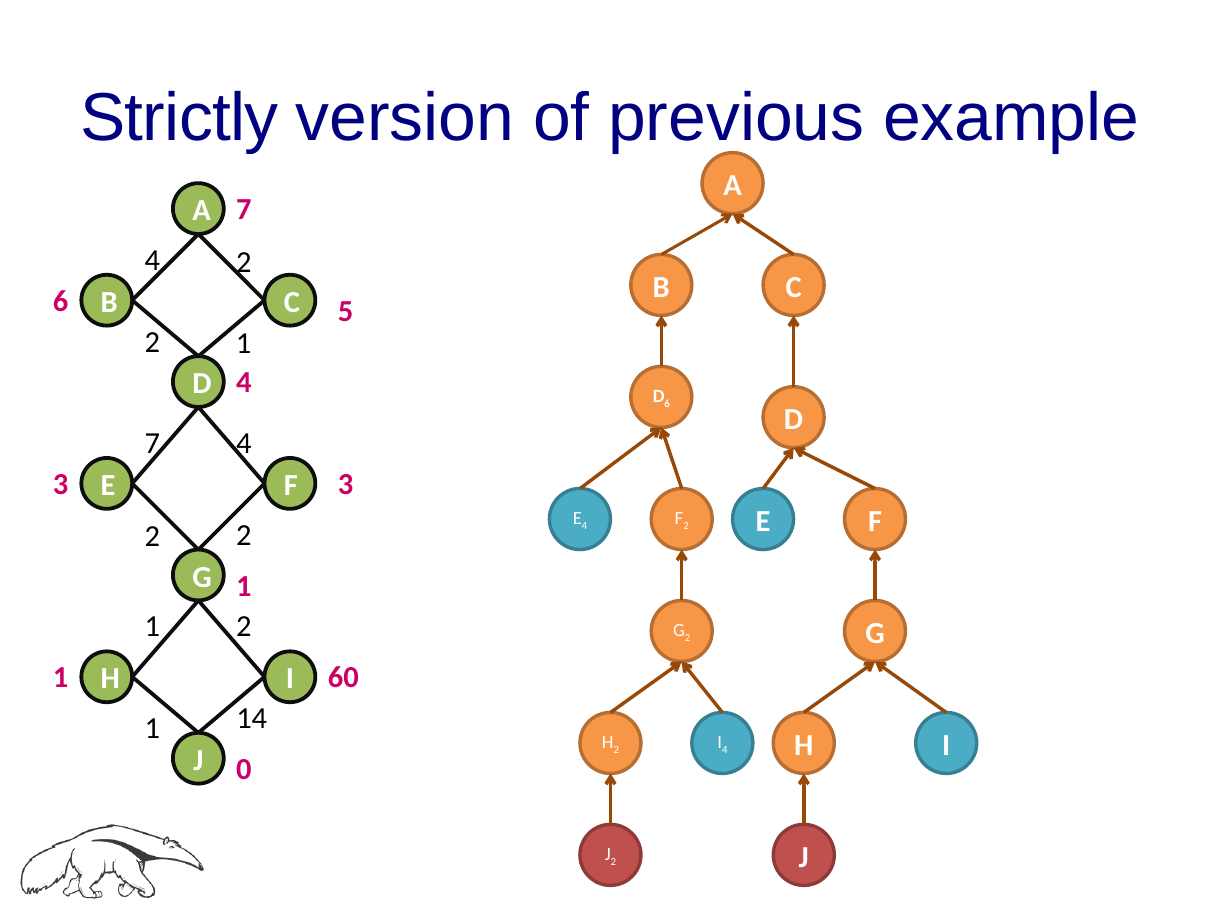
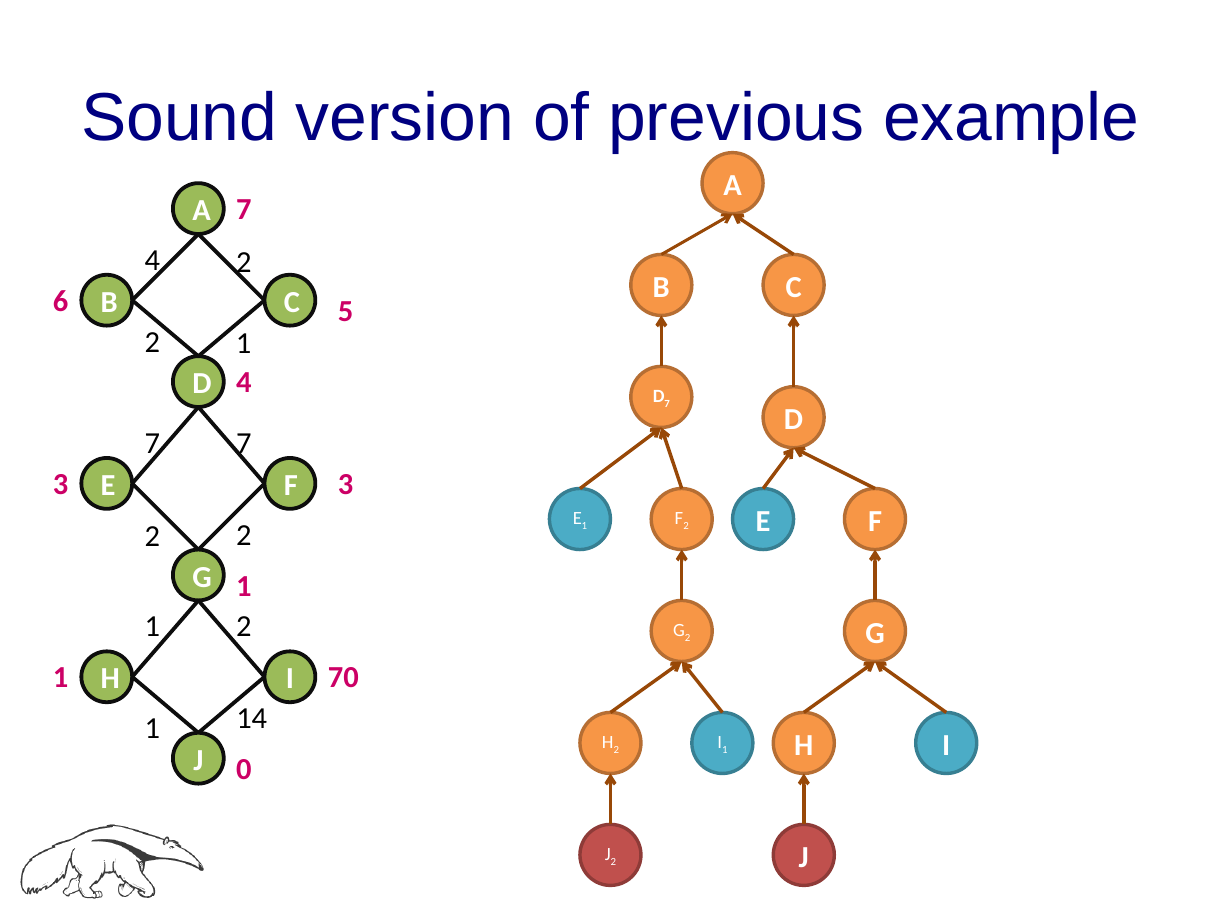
Strictly: Strictly -> Sound
D 6: 6 -> 7
7 4: 4 -> 7
E 4: 4 -> 1
60: 60 -> 70
I 4: 4 -> 1
